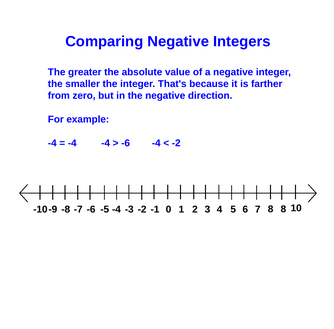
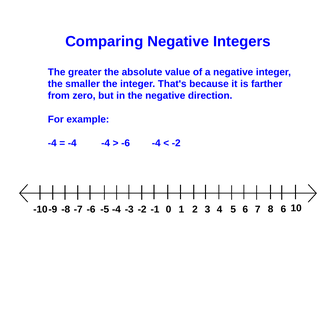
8 8: 8 -> 6
